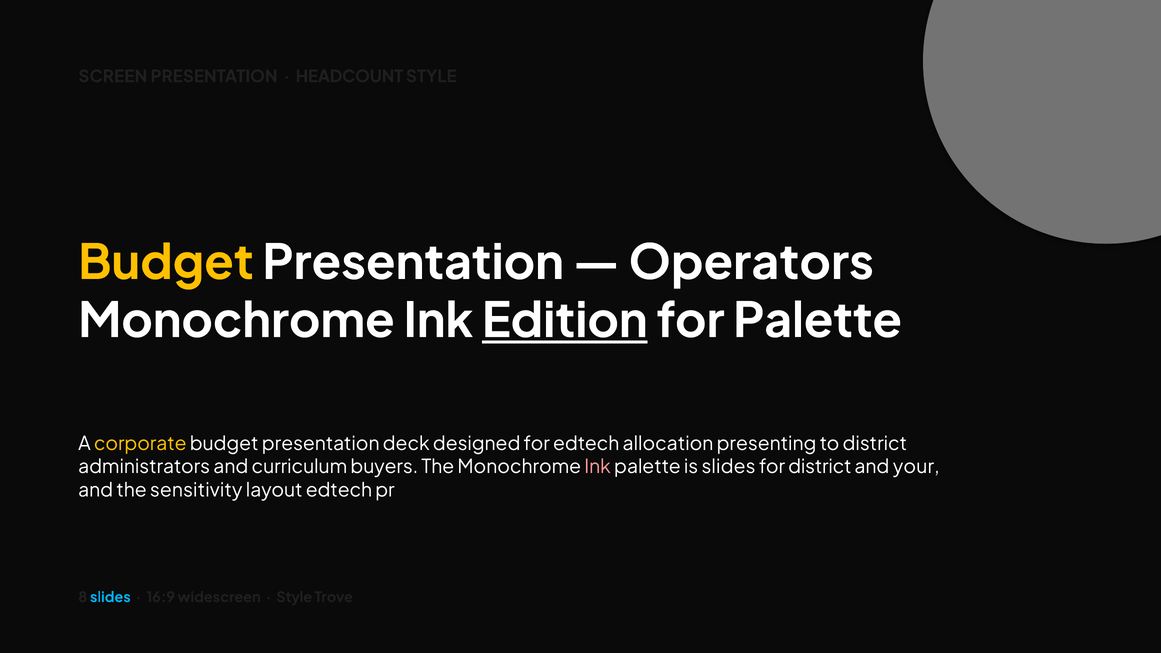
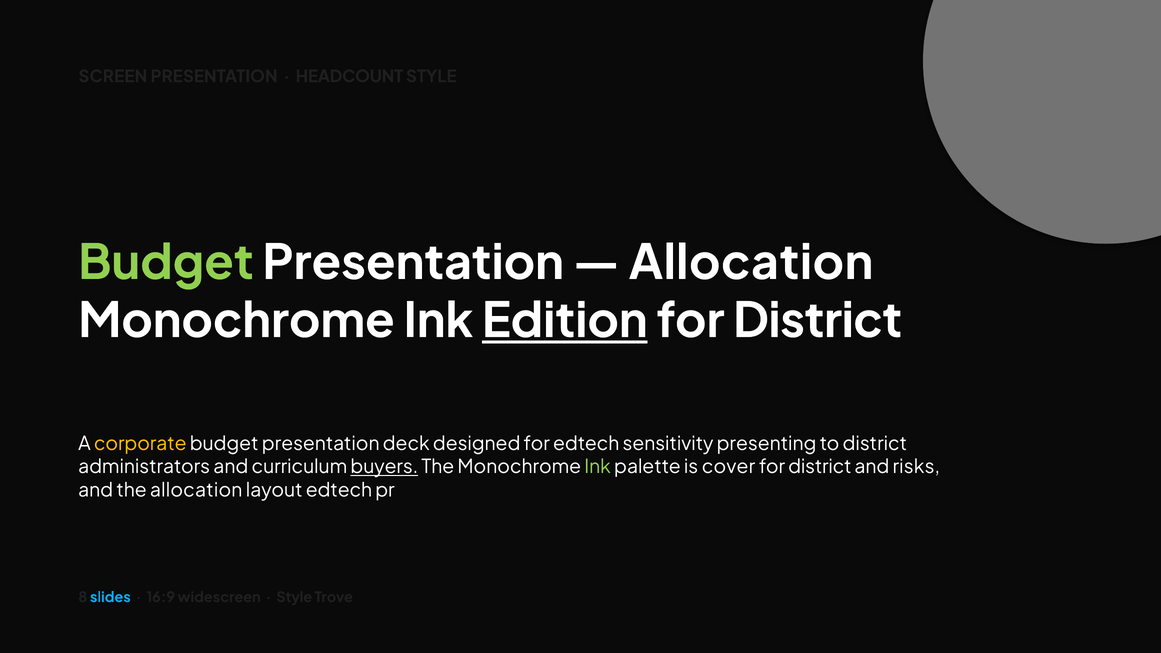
Budget at (166, 263) colour: yellow -> light green
Operators at (751, 263): Operators -> Allocation
Palette at (818, 321): Palette -> District
allocation: allocation -> sensitivity
buyers underline: none -> present
Ink at (598, 467) colour: pink -> light green
is slides: slides -> cover
your: your -> risks
the sensitivity: sensitivity -> allocation
